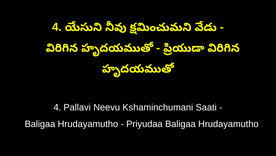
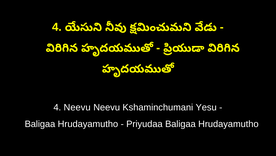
4 Pallavi: Pallavi -> Neevu
Saati: Saati -> Yesu
